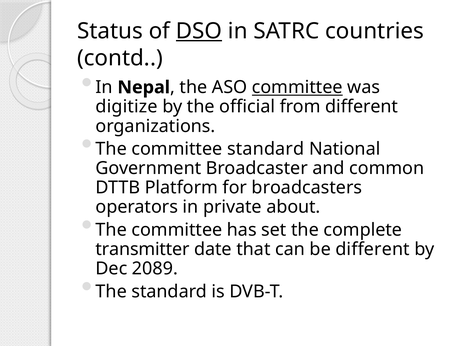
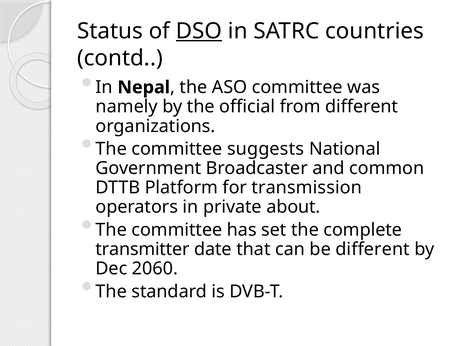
committee at (297, 87) underline: present -> none
digitize: digitize -> namely
committee standard: standard -> suggests
broadcasters: broadcasters -> transmission
2089: 2089 -> 2060
